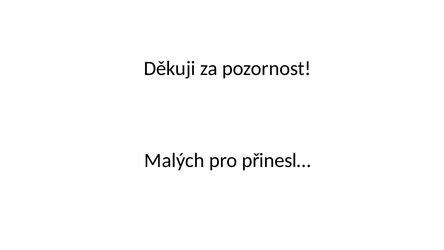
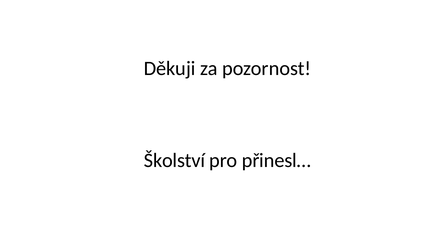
Malých: Malých -> Školství
